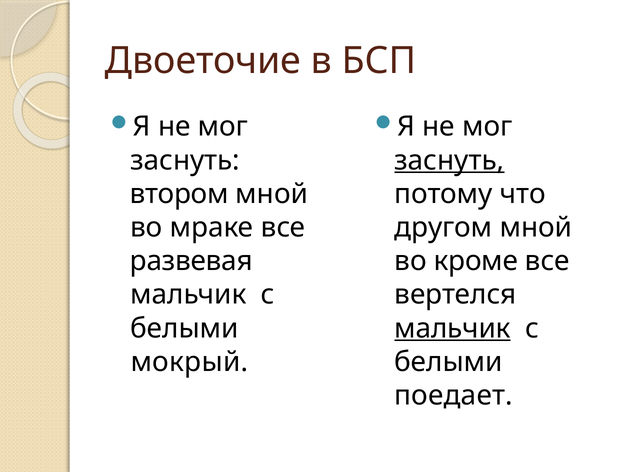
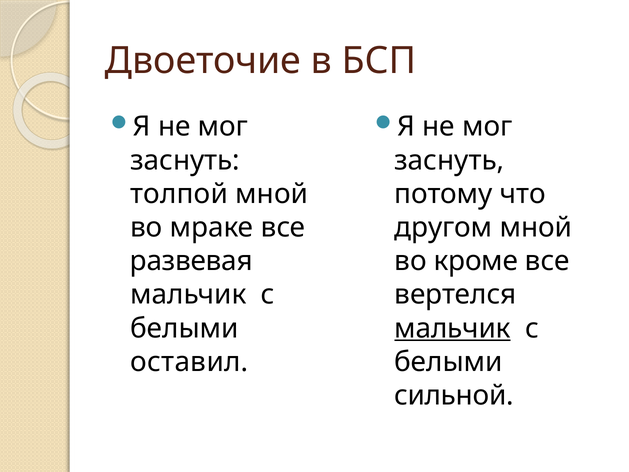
заснуть at (449, 160) underline: present -> none
втором: втором -> толпой
мокрый: мокрый -> оставил
поедает: поедает -> сильной
